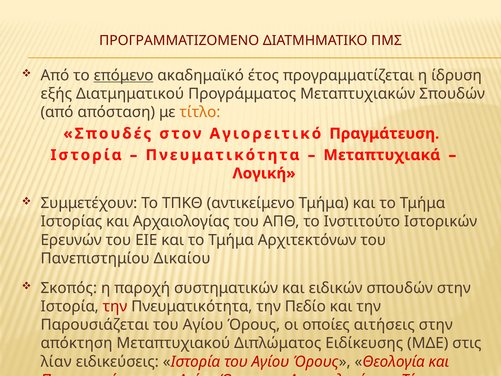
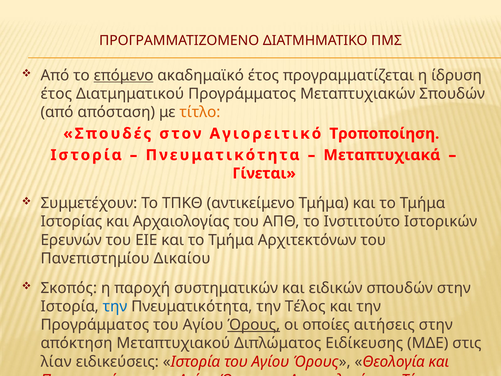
εξής at (56, 94): εξής -> έτος
Πραγμάτευση: Πραγμάτευση -> Τροποποίηση
Λογική: Λογική -> Γίνεται
την at (115, 306) colour: red -> blue
Πεδίο: Πεδίο -> Τέλος
Παρουσιάζεται at (95, 325): Παρουσιάζεται -> Προγράμματος
Όρους at (254, 325) underline: none -> present
